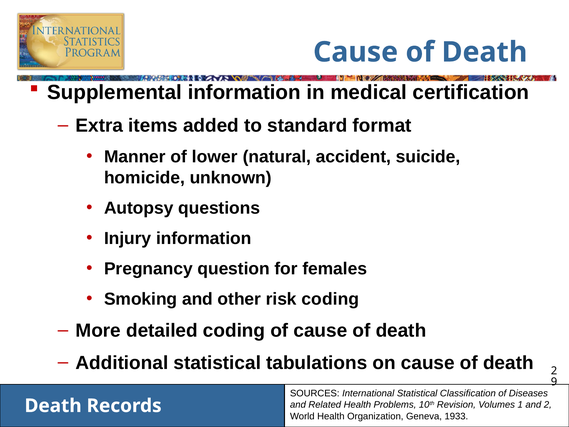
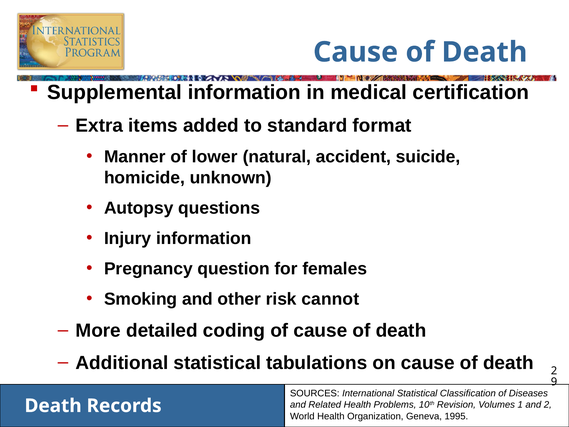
risk coding: coding -> cannot
1933: 1933 -> 1995
